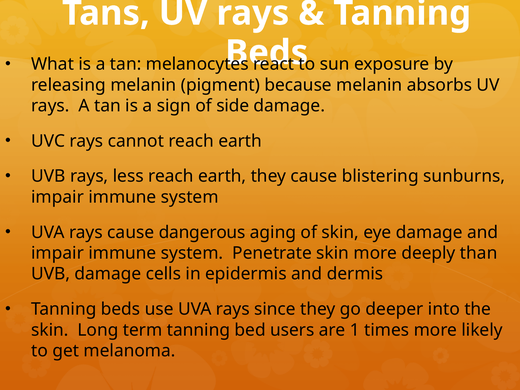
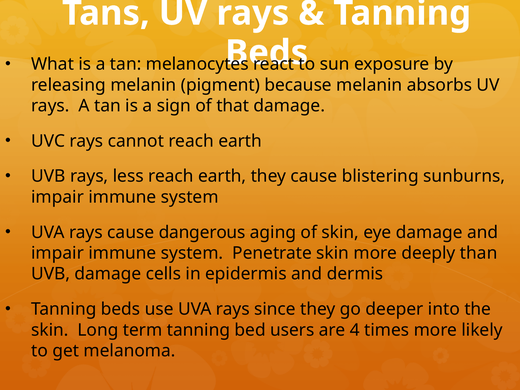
side: side -> that
1: 1 -> 4
